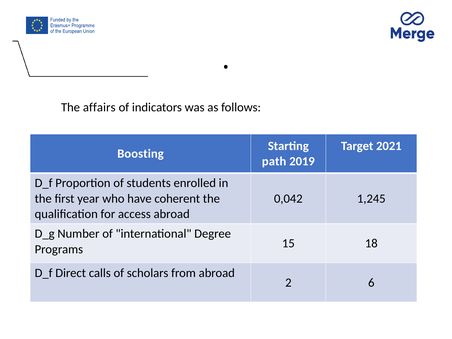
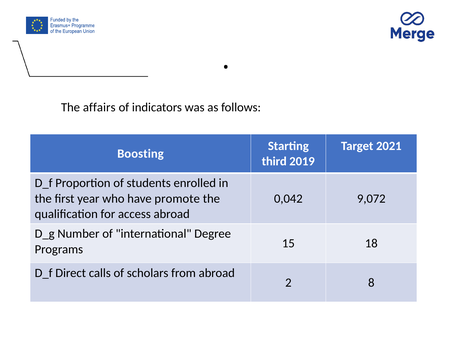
path: path -> third
coherent: coherent -> promote
1,245: 1,245 -> 9,072
6: 6 -> 8
